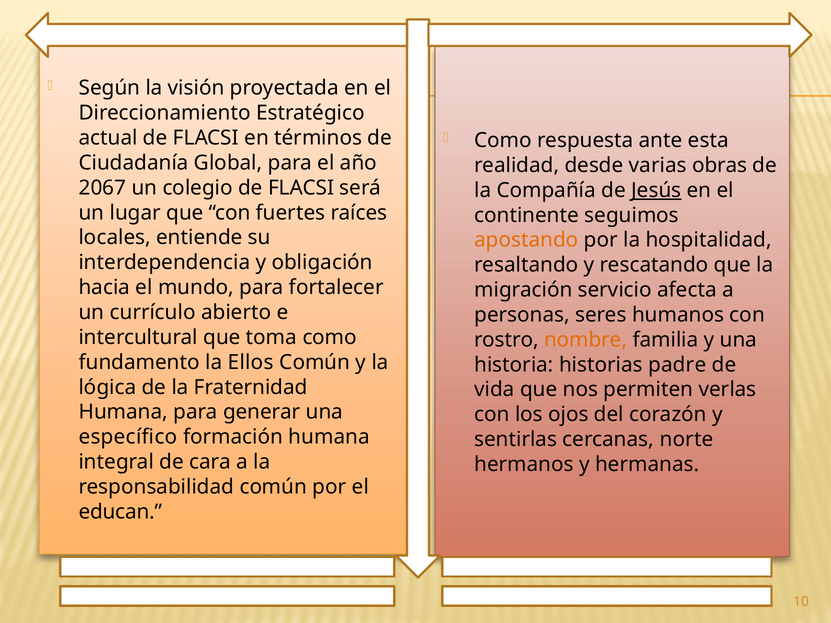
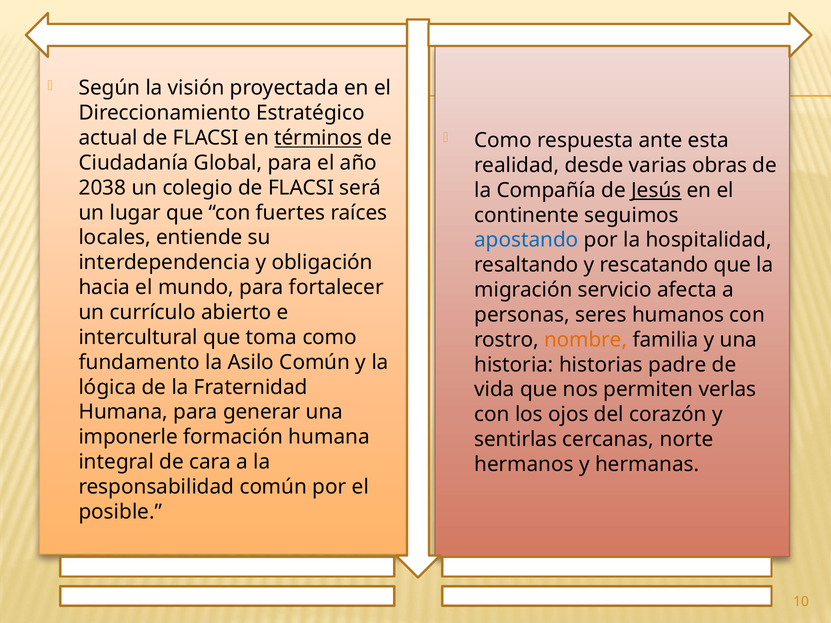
términos underline: none -> present
2067: 2067 -> 2038
apostando colour: orange -> blue
Ellos: Ellos -> Asilo
específico: específico -> imponerle
educan: educan -> posible
